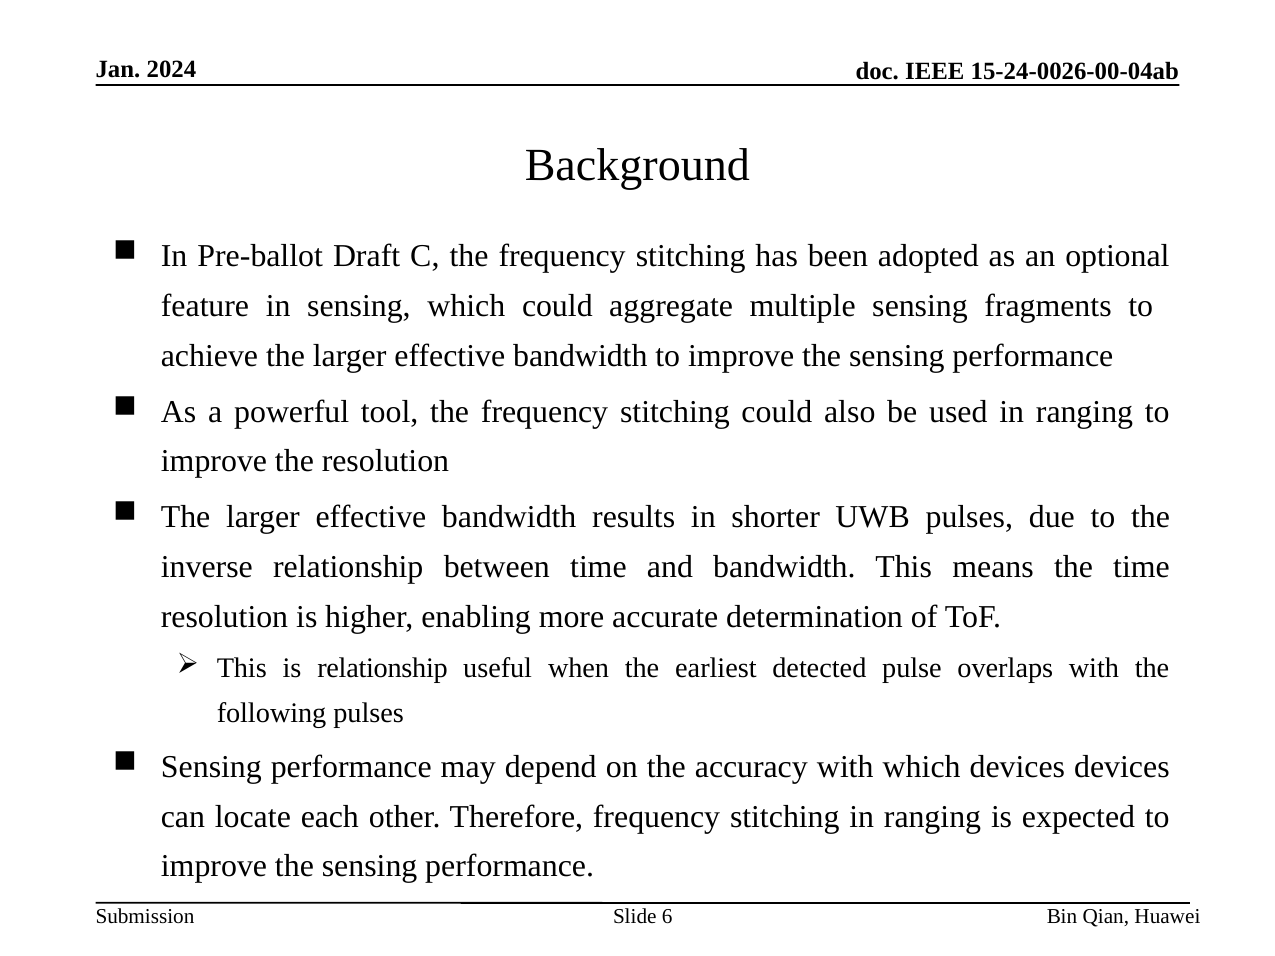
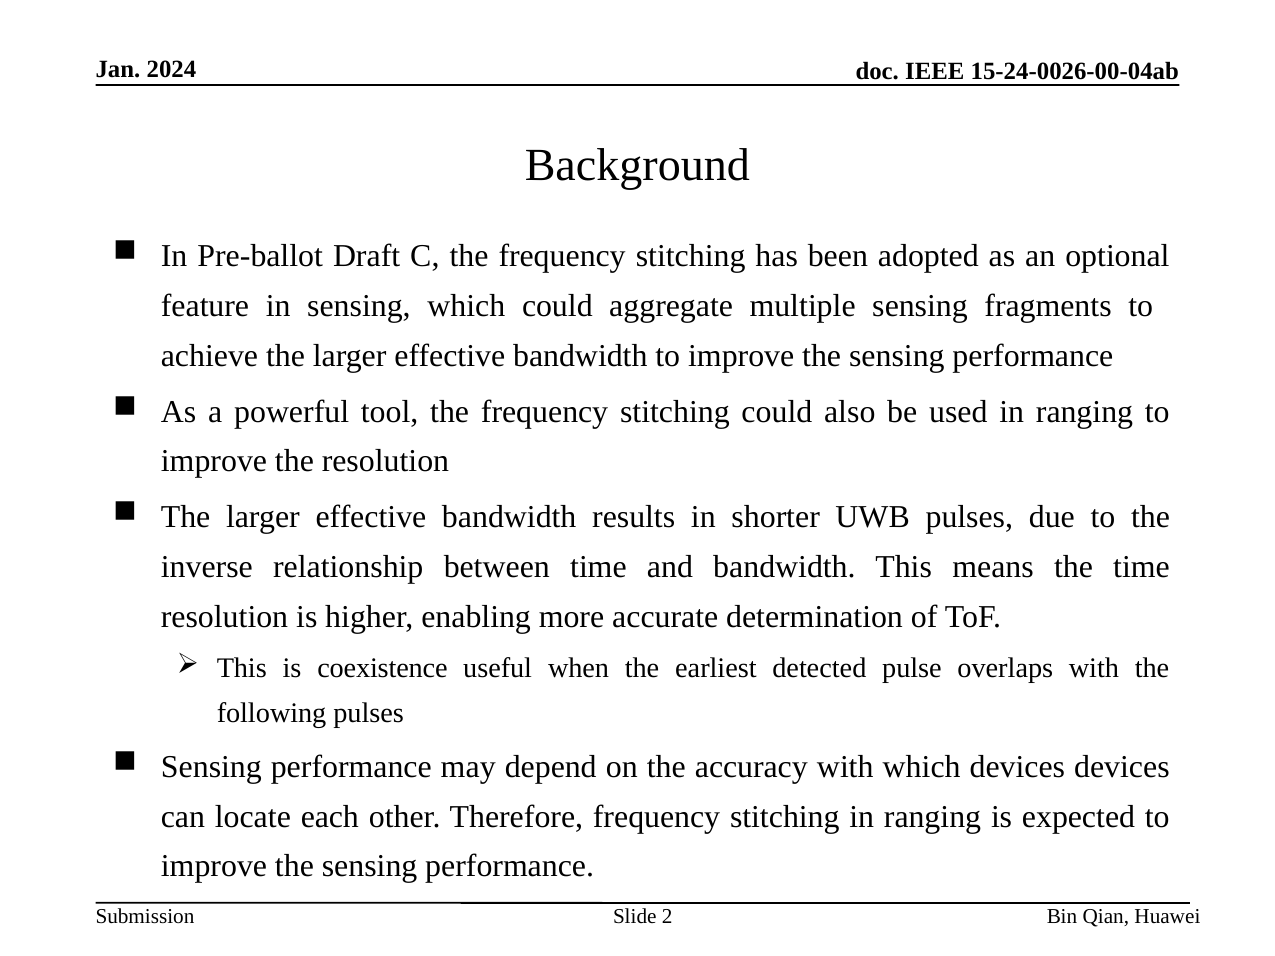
is relationship: relationship -> coexistence
6: 6 -> 2
